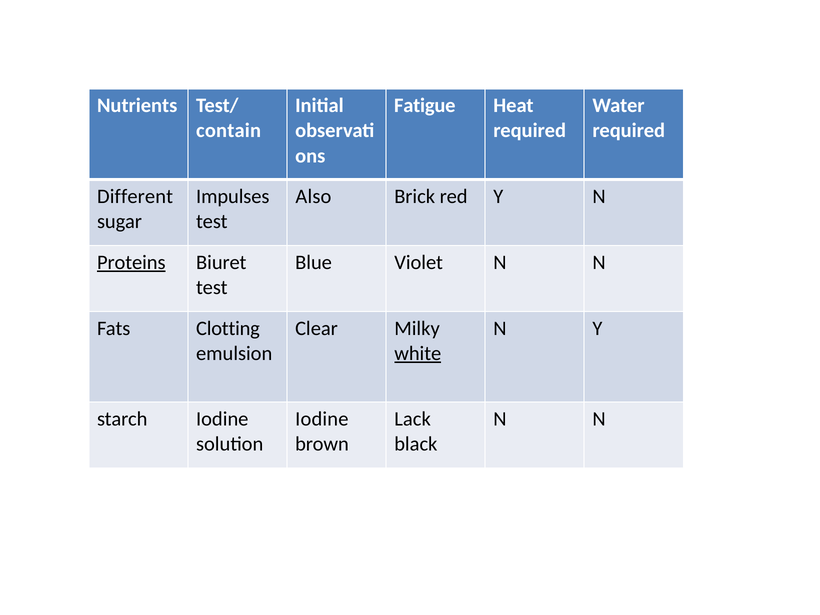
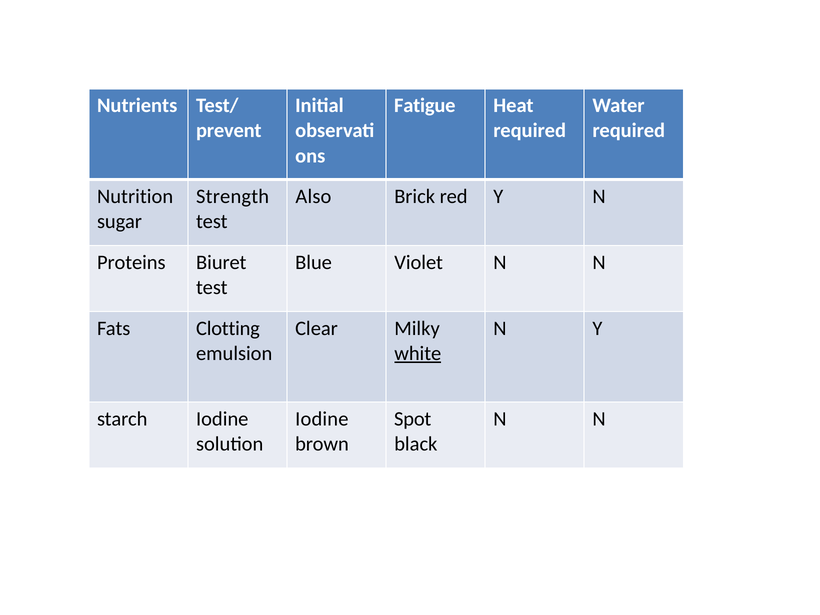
contain: contain -> prevent
Different: Different -> Nutrition
Impulses: Impulses -> Strength
Proteins underline: present -> none
Lack: Lack -> Spot
